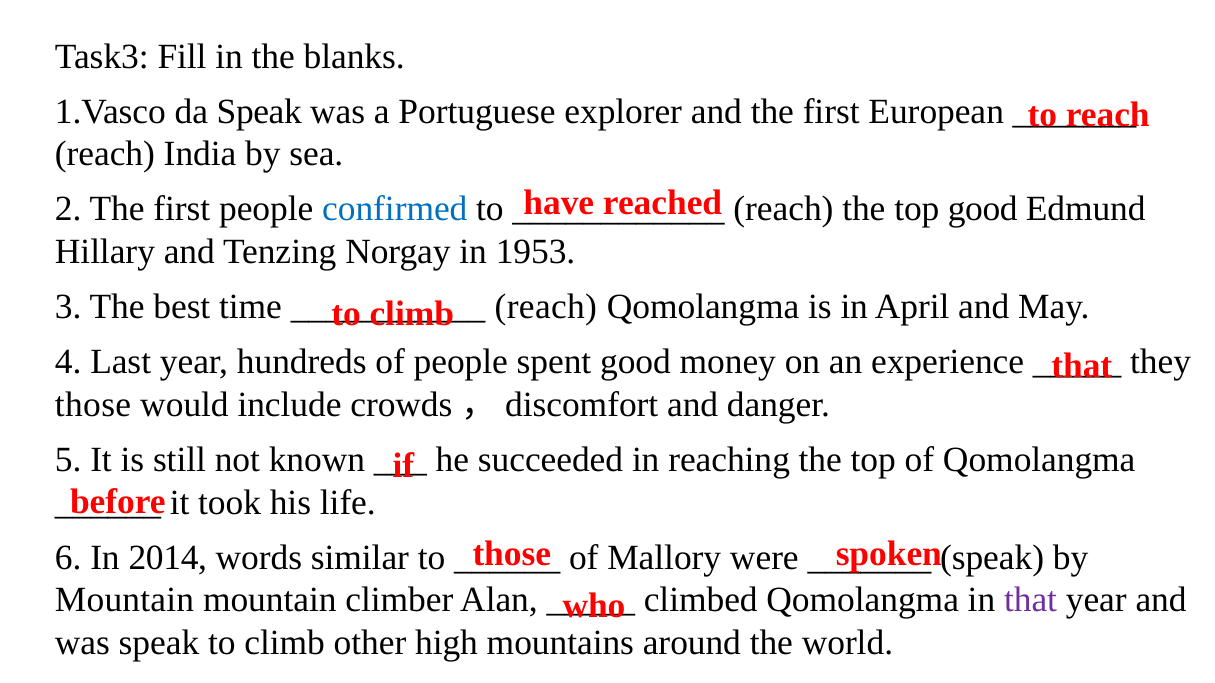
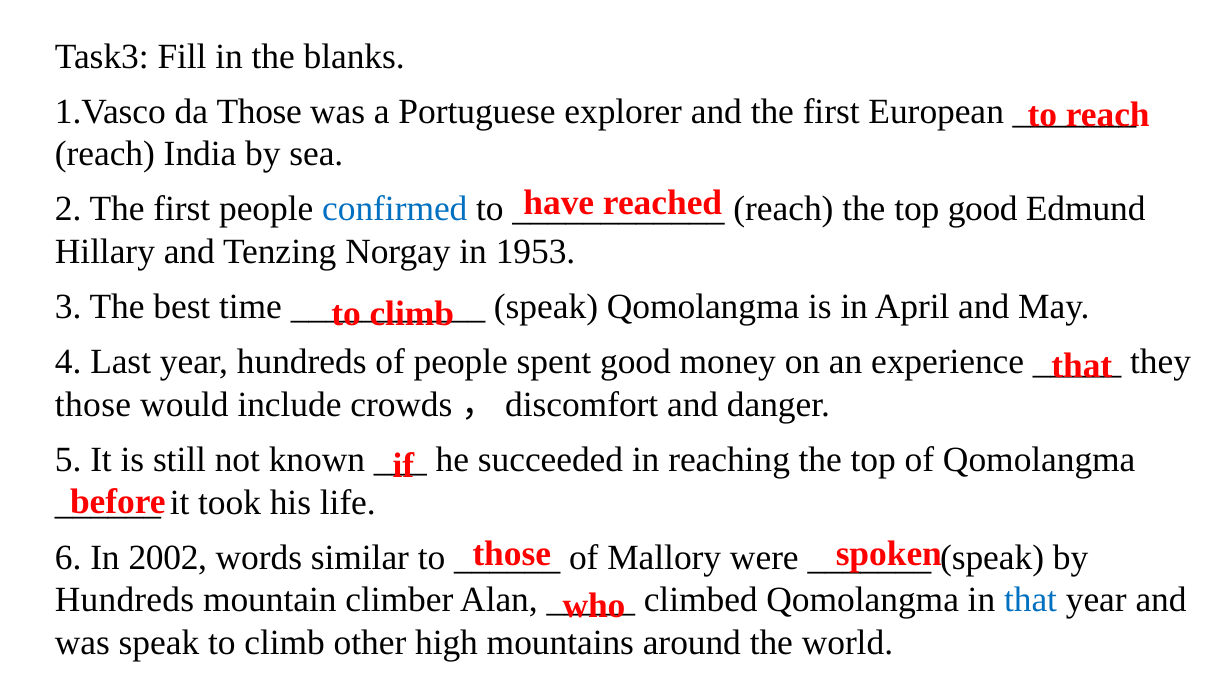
da Speak: Speak -> Those
reach at (546, 307): reach -> speak
2014: 2014 -> 2002
Mountain at (125, 600): Mountain -> Hundreds
that at (1031, 600) colour: purple -> blue
